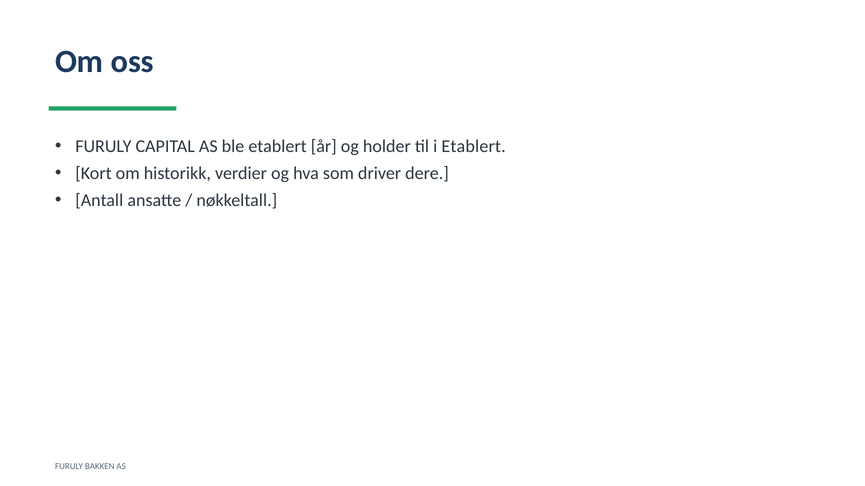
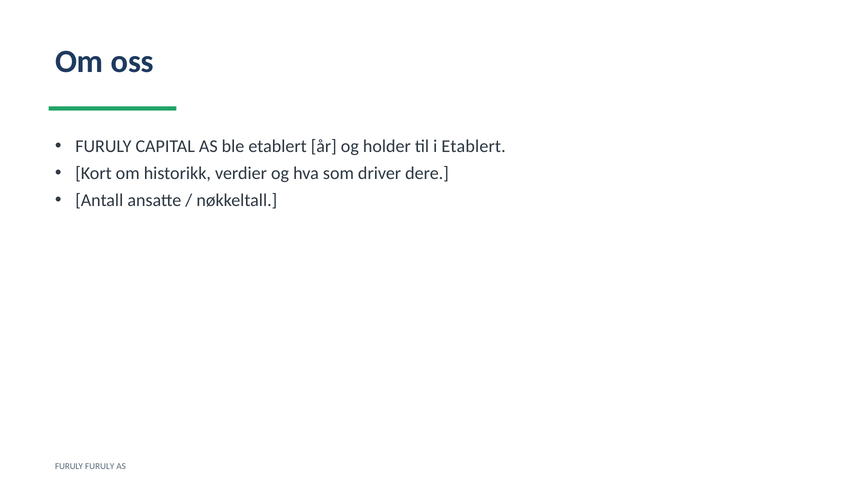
FURULY BAKKEN: BAKKEN -> FURULY
